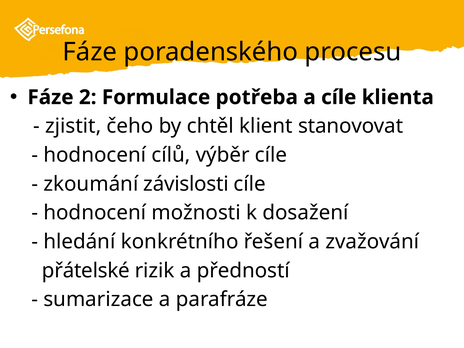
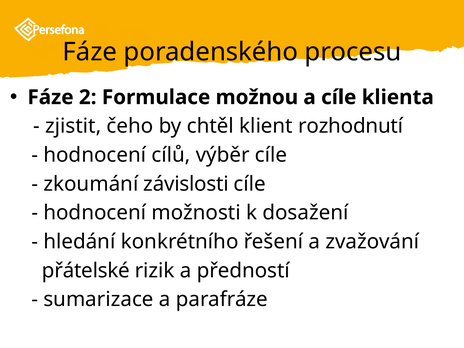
potřeba: potřeba -> možnou
stanovovat: stanovovat -> rozhodnutí
